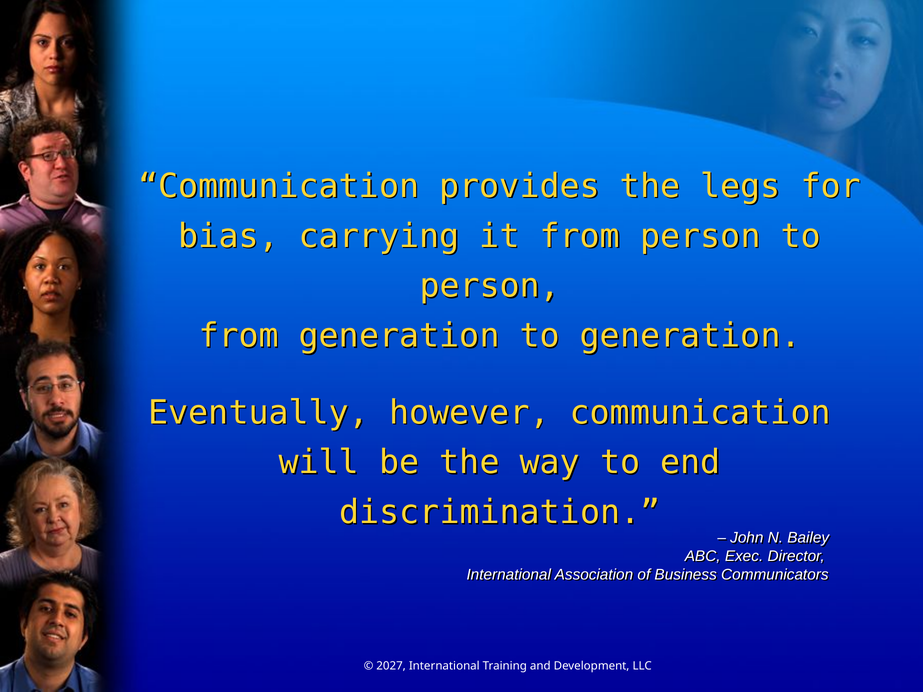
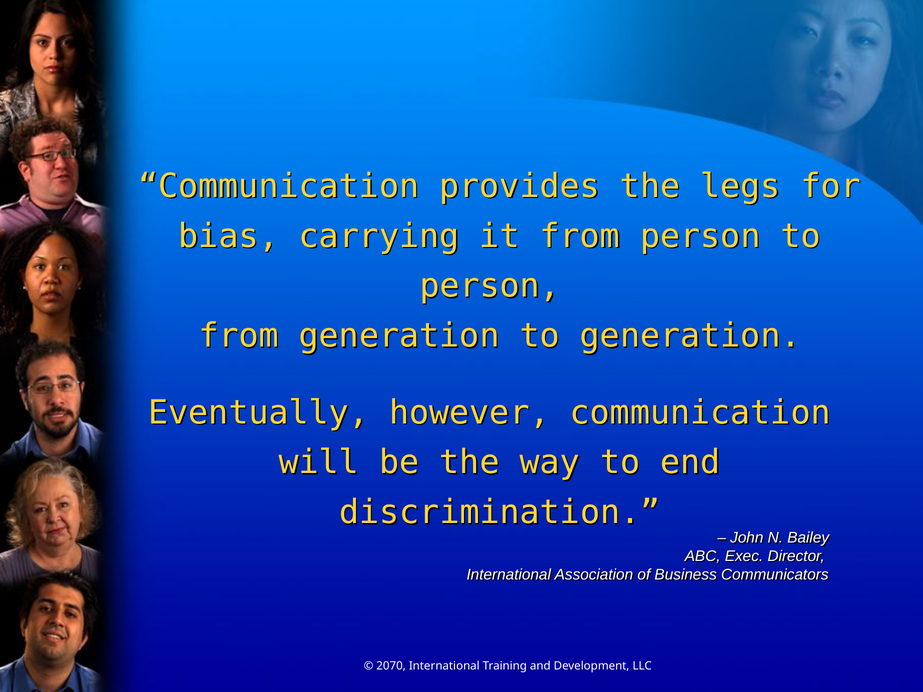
2027: 2027 -> 2070
